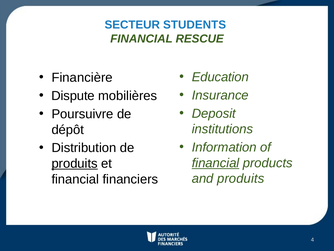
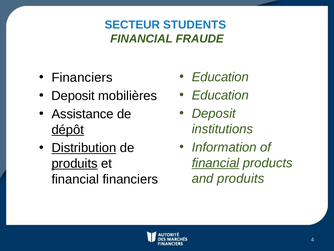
RESCUE: RESCUE -> FRAUDE
Financière at (82, 77): Financière -> Financiers
Insurance at (220, 95): Insurance -> Education
Dispute at (73, 96): Dispute -> Deposit
Poursuivre: Poursuivre -> Assistance
dépôt underline: none -> present
Distribution underline: none -> present
